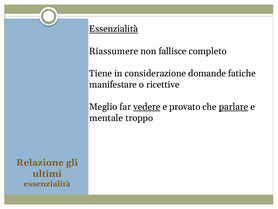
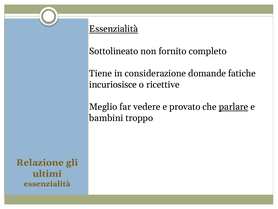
Riassumere: Riassumere -> Sottolineato
fallisce: fallisce -> fornito
manifestare: manifestare -> incuriosisce
vedere underline: present -> none
mentale: mentale -> bambini
